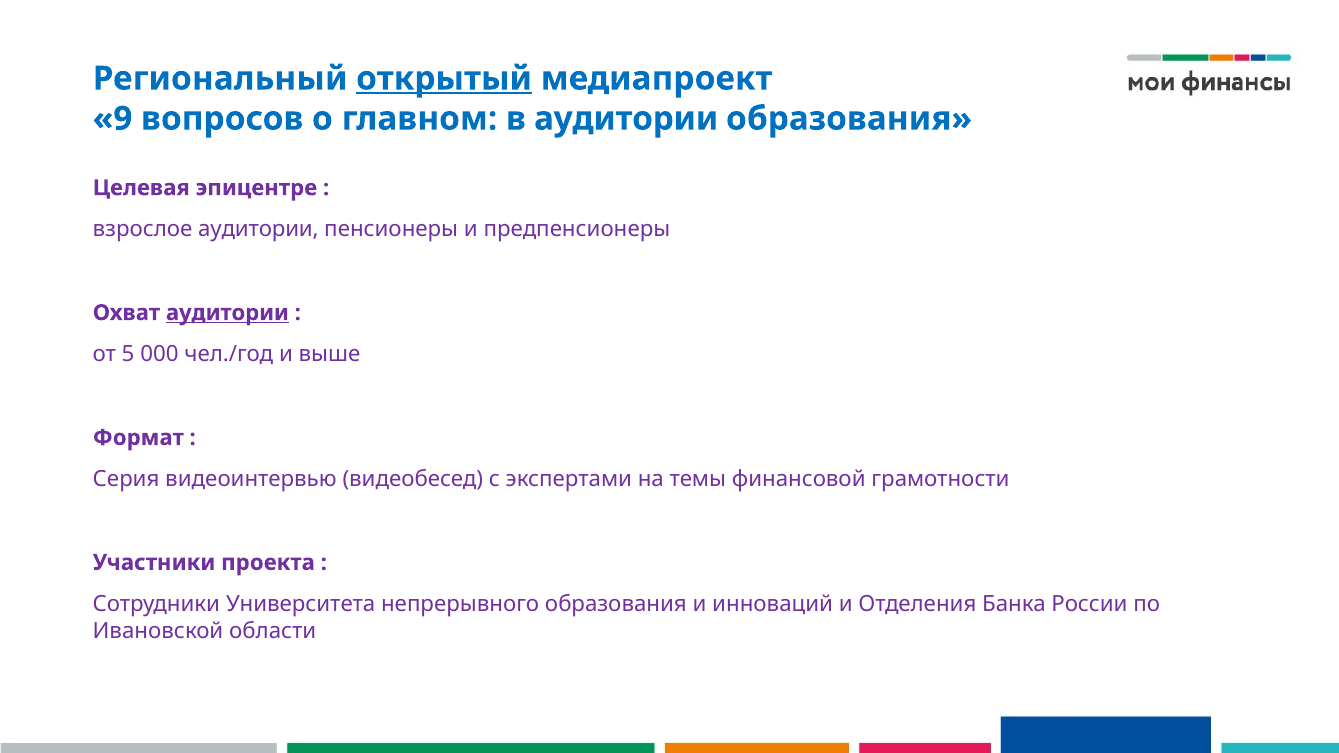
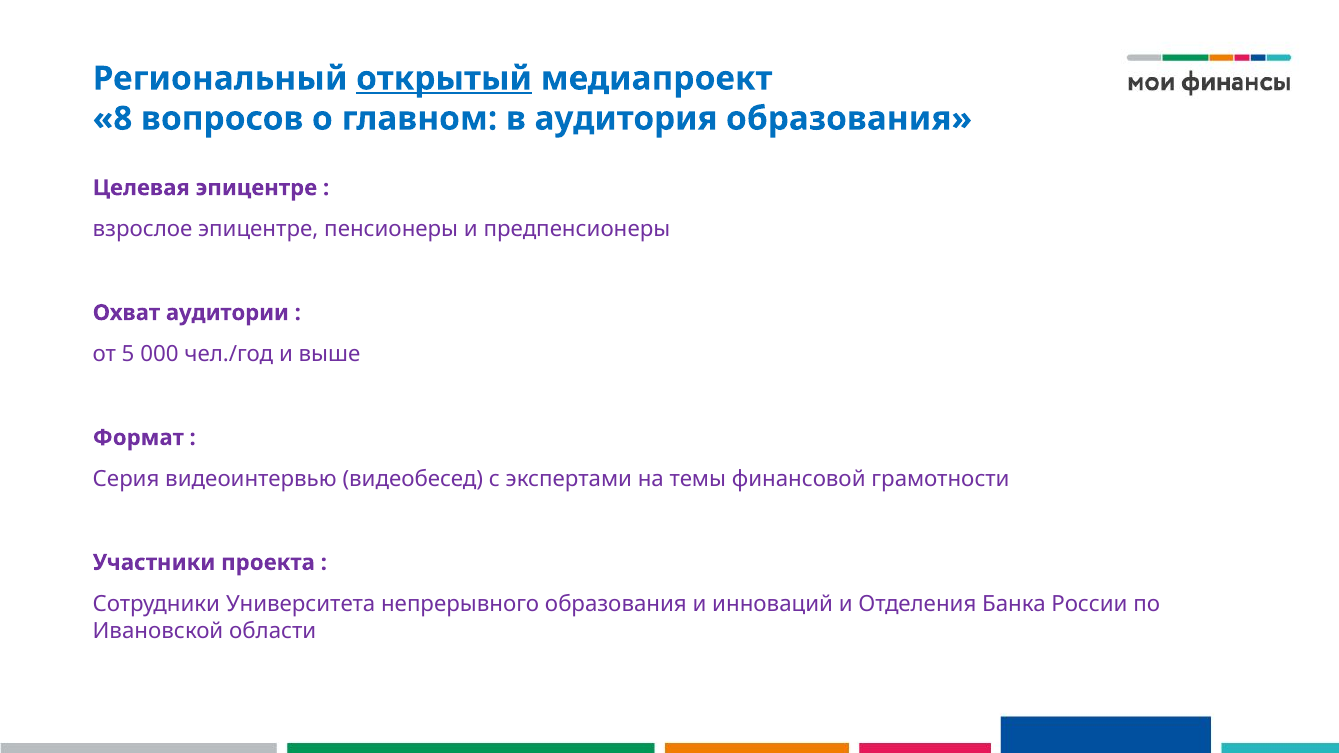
9: 9 -> 8
в аудитории: аудитории -> аудитория
взрослое аудитории: аудитории -> эпицентре
аудитории at (227, 313) underline: present -> none
